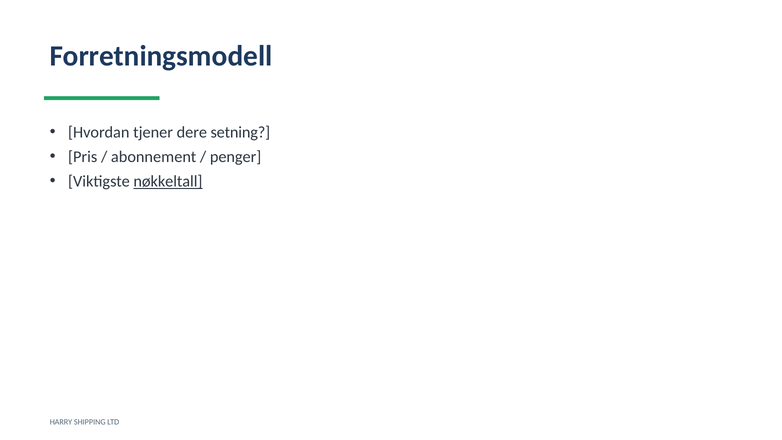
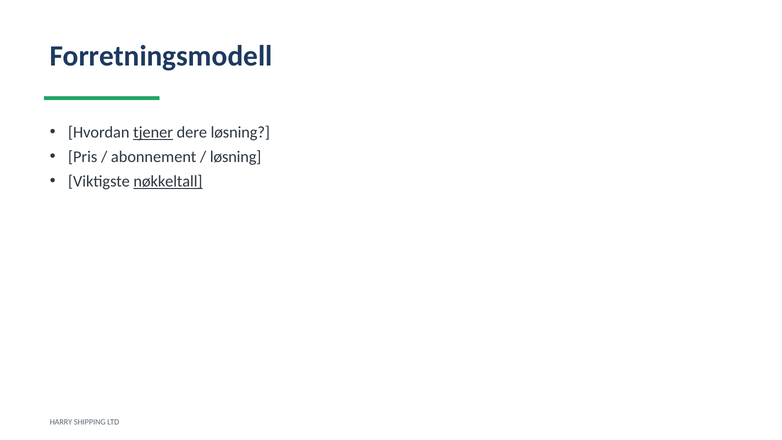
tjener underline: none -> present
dere setning: setning -> løsning
penger at (236, 157): penger -> løsning
